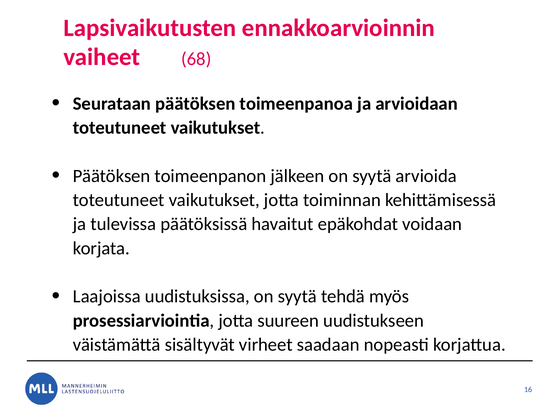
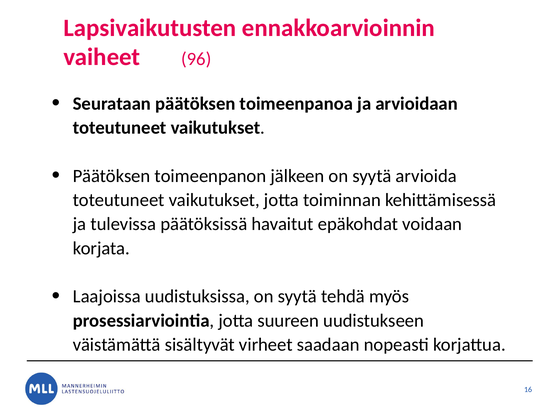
68: 68 -> 96
